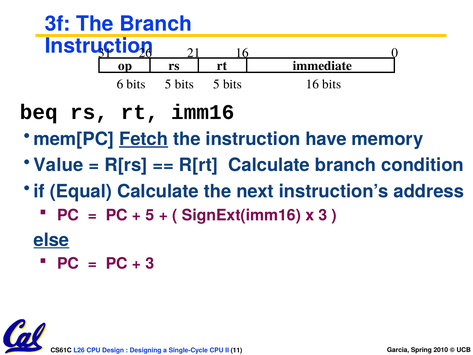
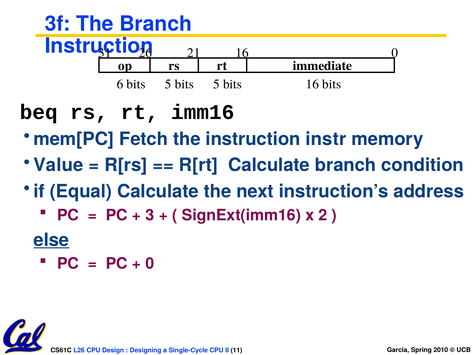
Fetch underline: present -> none
have: have -> instr
5 at (150, 215): 5 -> 3
x 3: 3 -> 2
3 at (150, 264): 3 -> 0
